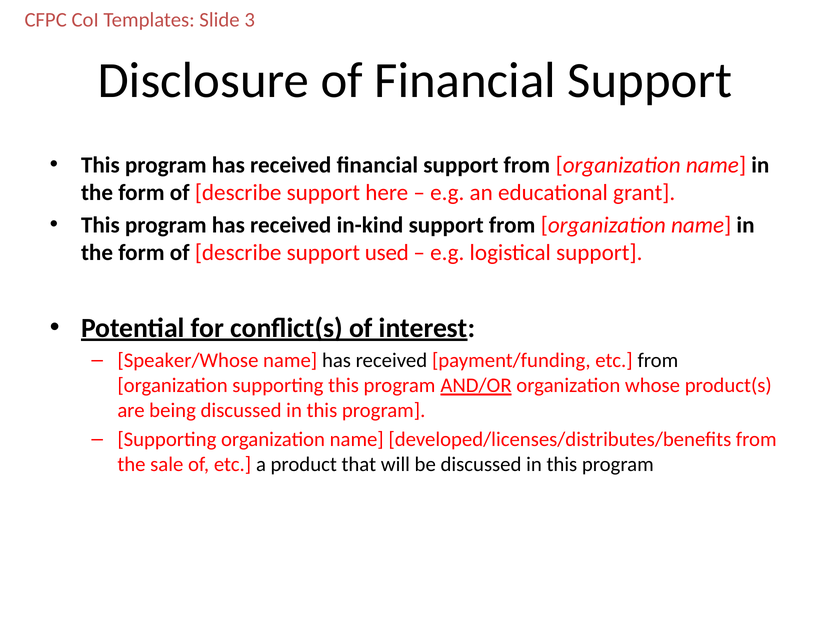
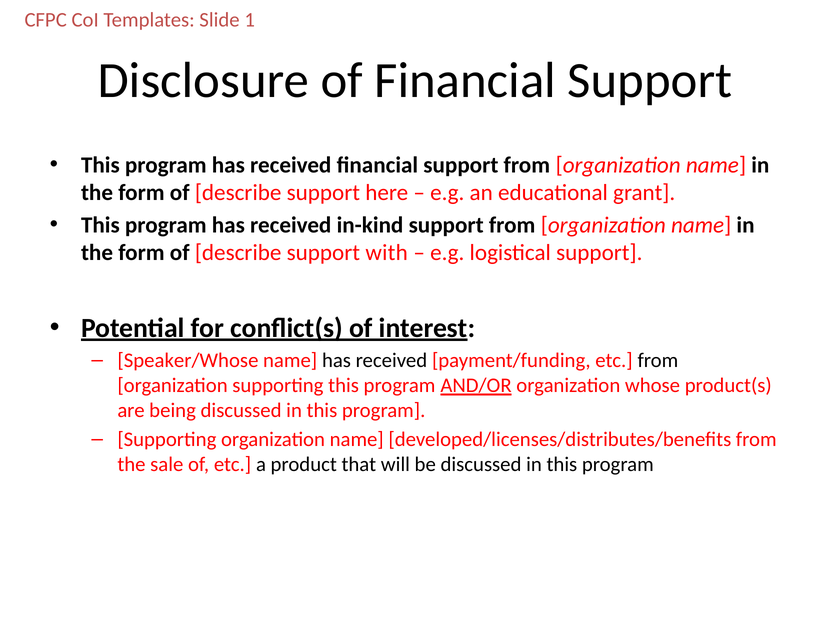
3: 3 -> 1
used: used -> with
